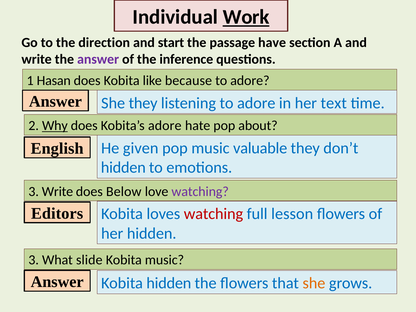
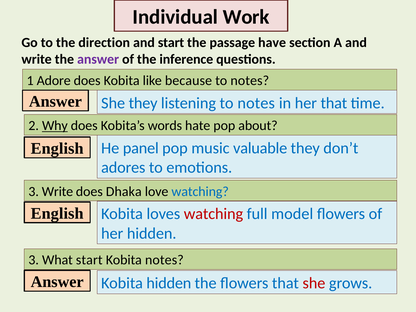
Work underline: present -> none
Hasan: Hasan -> Adore
adore at (250, 81): adore -> notes
listening to adore: adore -> notes
her text: text -> that
Kobita’s adore: adore -> words
given: given -> panel
hidden at (123, 167): hidden -> adores
Below: Below -> Dhaka
watching at (200, 192) colour: purple -> blue
Editors at (57, 213): Editors -> English
lesson: lesson -> model
What slide: slide -> start
Kobita music: music -> notes
she at (314, 283) colour: orange -> red
